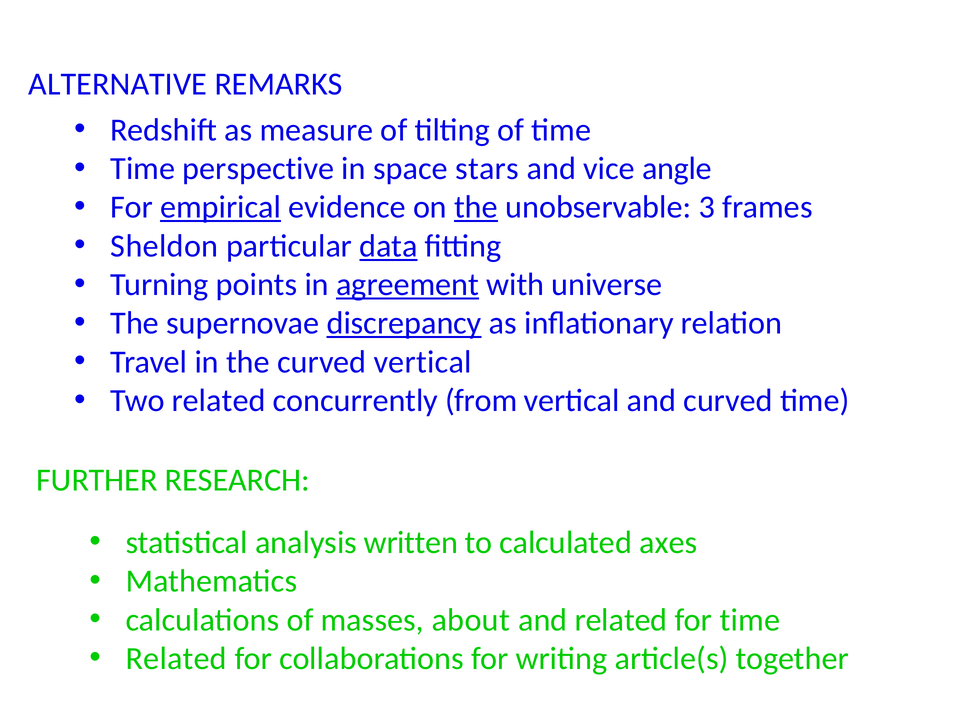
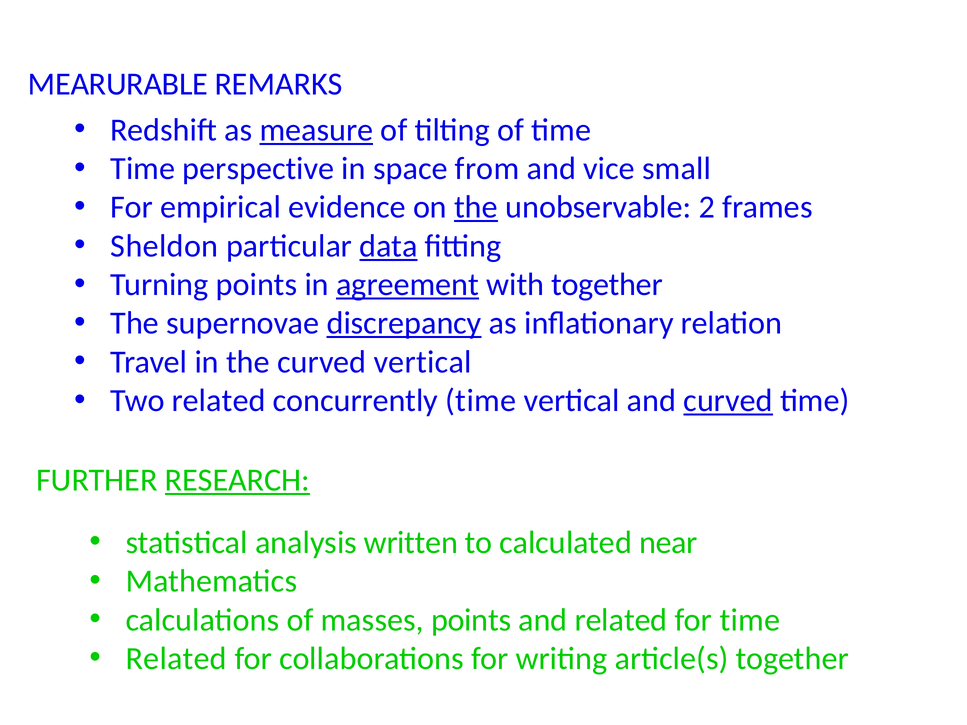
ALTERNATIVE: ALTERNATIVE -> MEARURABLE
measure underline: none -> present
stars: stars -> from
angle: angle -> small
empirical underline: present -> none
3: 3 -> 2
with universe: universe -> together
concurrently from: from -> time
curved at (728, 401) underline: none -> present
RESEARCH underline: none -> present
axes: axes -> near
masses about: about -> points
